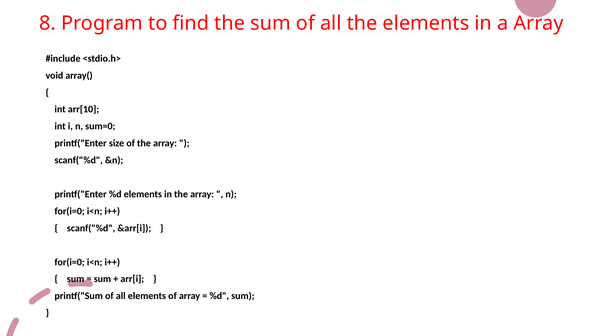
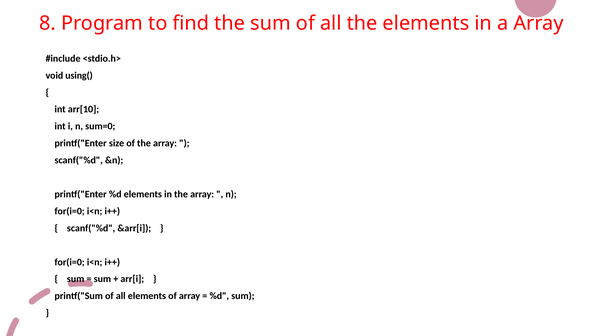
array(: array( -> using(
